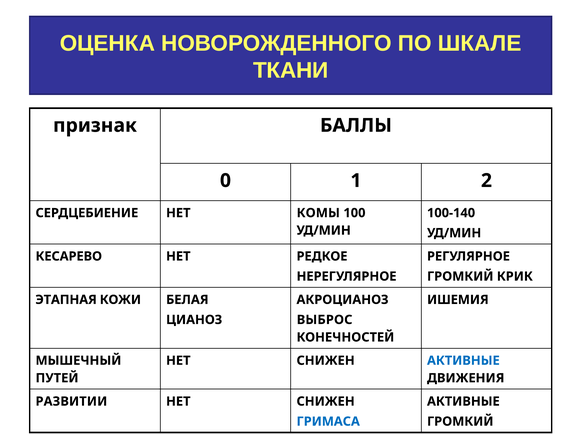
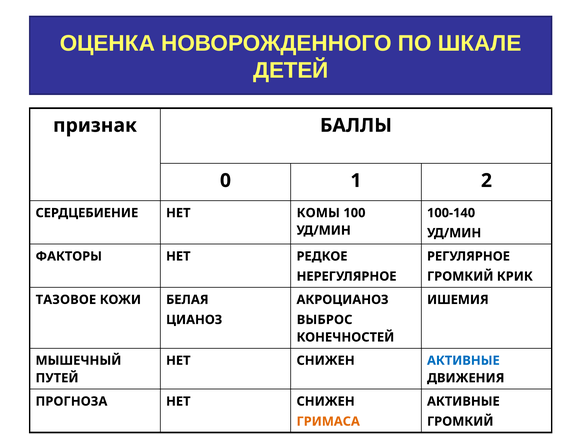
ТКАНИ: ТКАНИ -> ДЕТЕЙ
КЕСАРЕВО: КЕСАРЕВО -> ФАКТОРЫ
ЭТАПНАЯ: ЭТАПНАЯ -> ТАЗОВОЕ
РАЗВИТИИ: РАЗВИТИИ -> ПРОГНОЗА
ГРИМАСА colour: blue -> orange
